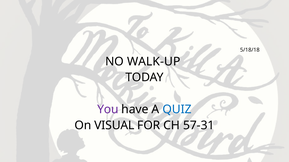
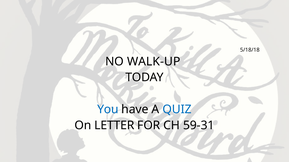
You colour: purple -> blue
VISUAL: VISUAL -> LETTER
57-31: 57-31 -> 59-31
